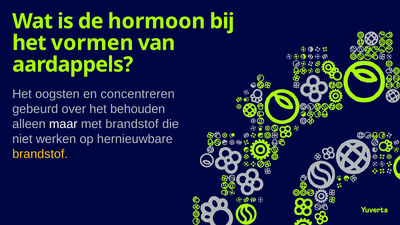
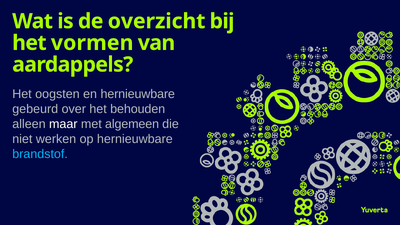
hormoon: hormoon -> overzicht
en concentreren: concentreren -> hernieuwbare
met brandstof: brandstof -> algemeen
brandstof at (40, 154) colour: yellow -> light blue
